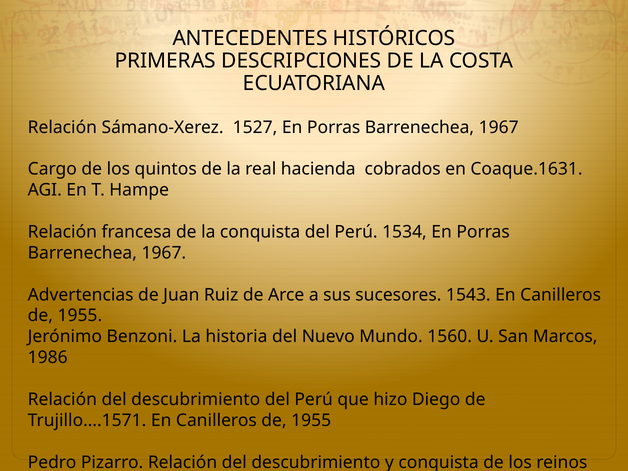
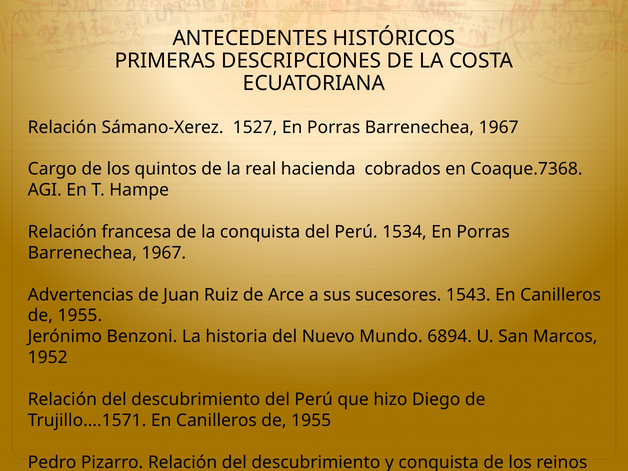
Coaque.1631: Coaque.1631 -> Coaque.7368
1560: 1560 -> 6894
1986: 1986 -> 1952
